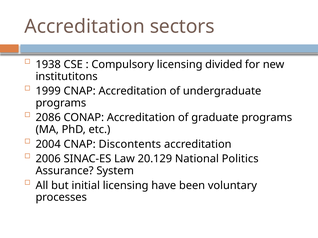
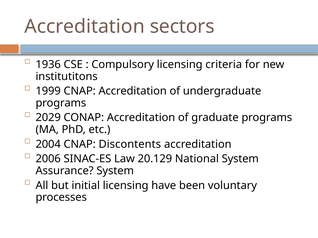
1938: 1938 -> 1936
divided: divided -> criteria
2086: 2086 -> 2029
National Politics: Politics -> System
